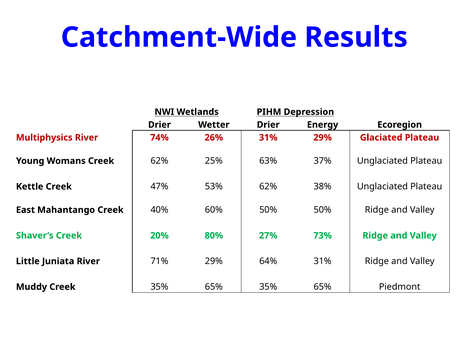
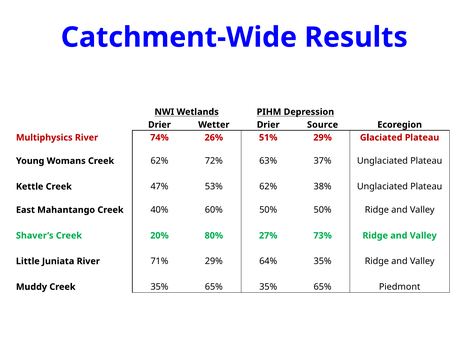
Energy: Energy -> Source
26% 31%: 31% -> 51%
25%: 25% -> 72%
64% 31%: 31% -> 35%
